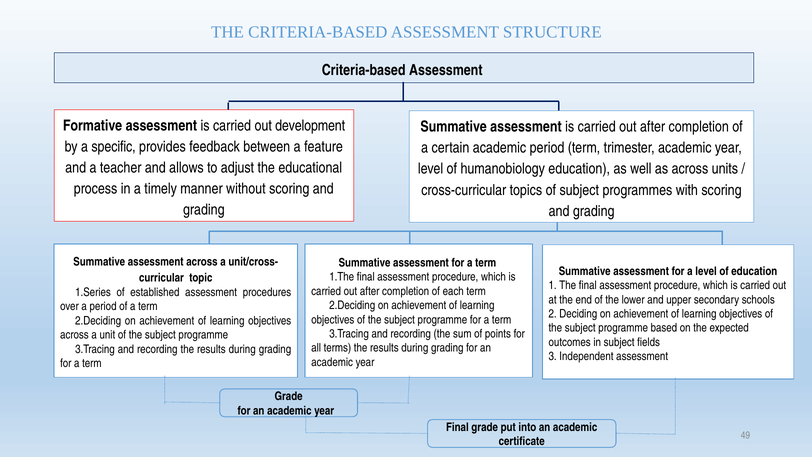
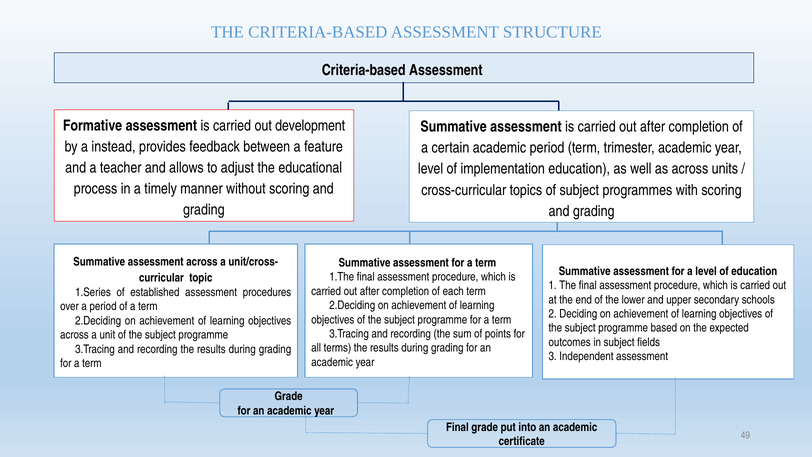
specific: specific -> instead
humanobiology: humanobiology -> implementation
